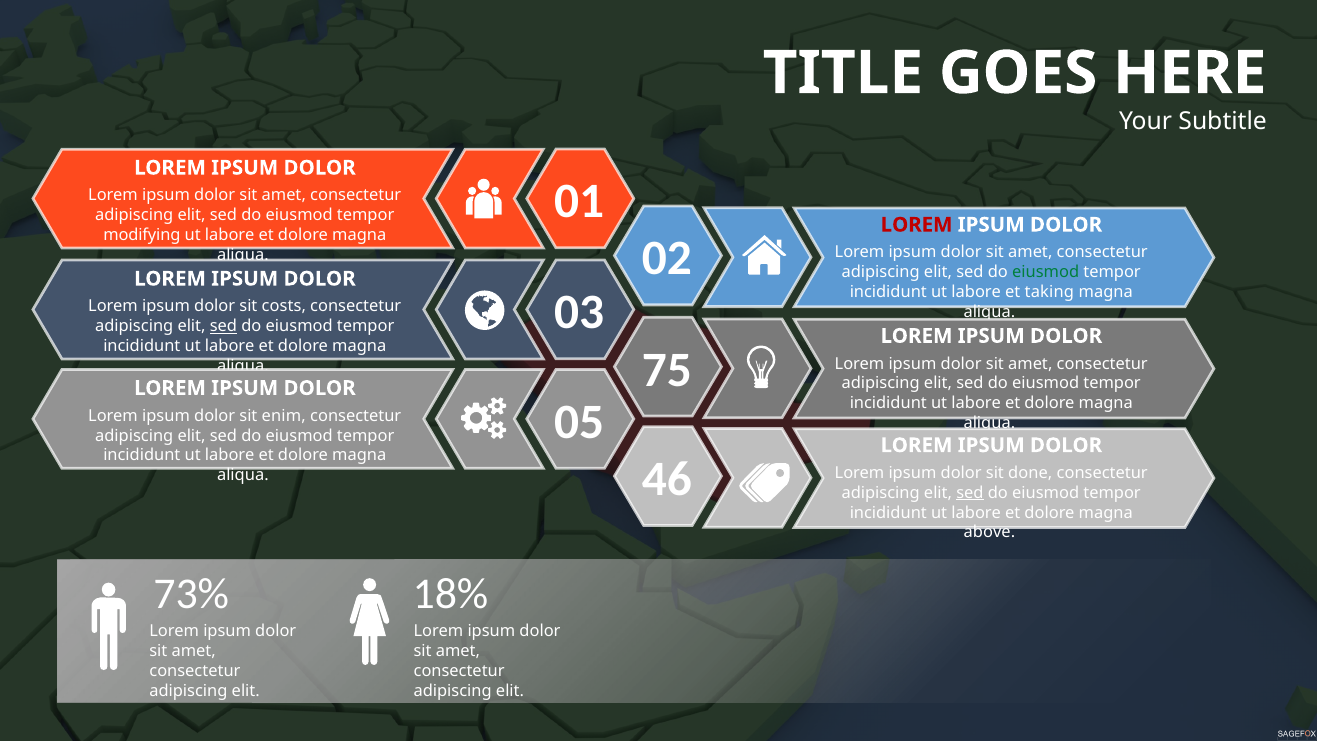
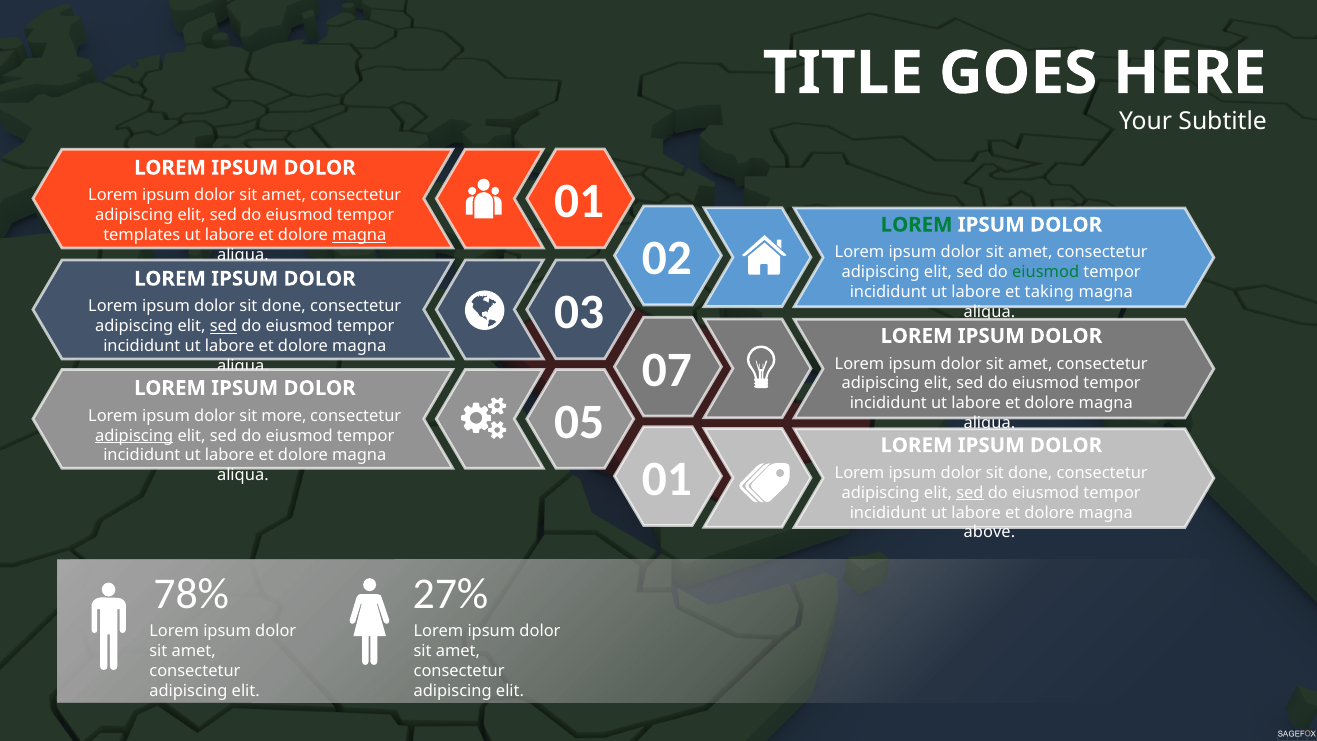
LOREM at (917, 225) colour: red -> green
modifying: modifying -> templates
magna at (359, 235) underline: none -> present
costs at (284, 306): costs -> done
75: 75 -> 07
enim: enim -> more
adipiscing at (134, 435) underline: none -> present
aliqua 46: 46 -> 01
18%: 18% -> 27%
73%: 73% -> 78%
